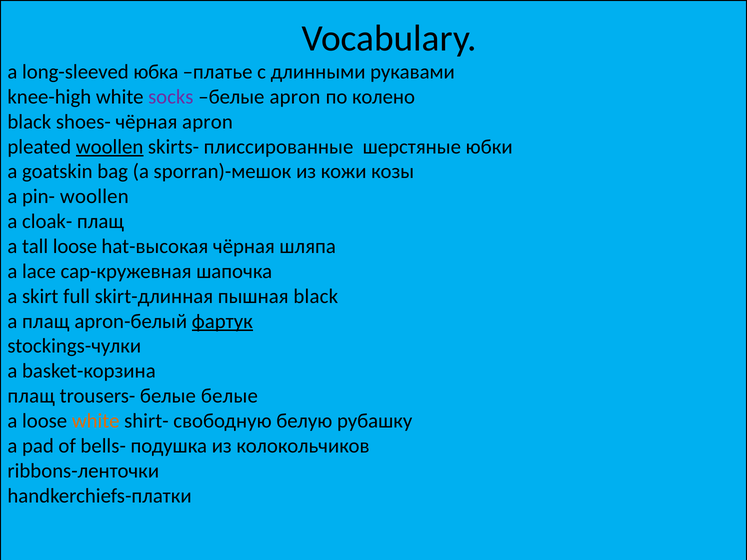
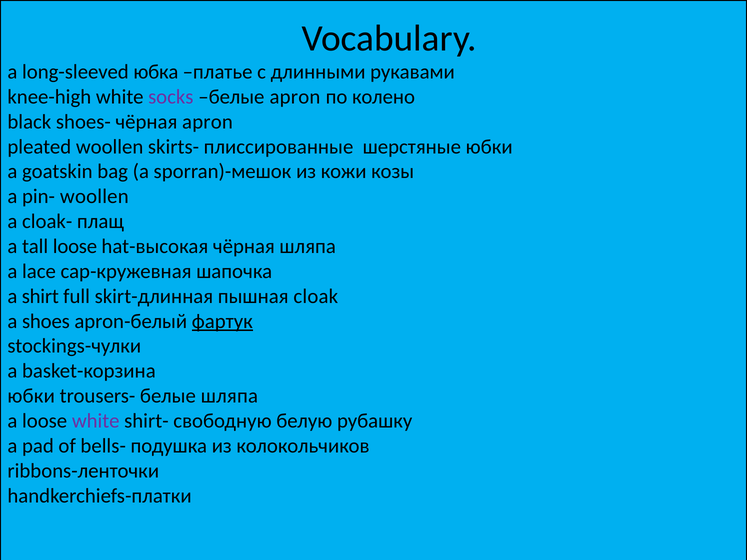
woollen at (110, 147) underline: present -> none
skirt: skirt -> shirt
пышная black: black -> cloak
a плащ: плащ -> shoes
плащ at (31, 396): плащ -> юбки
белые белые: белые -> шляпа
white at (96, 421) colour: orange -> purple
